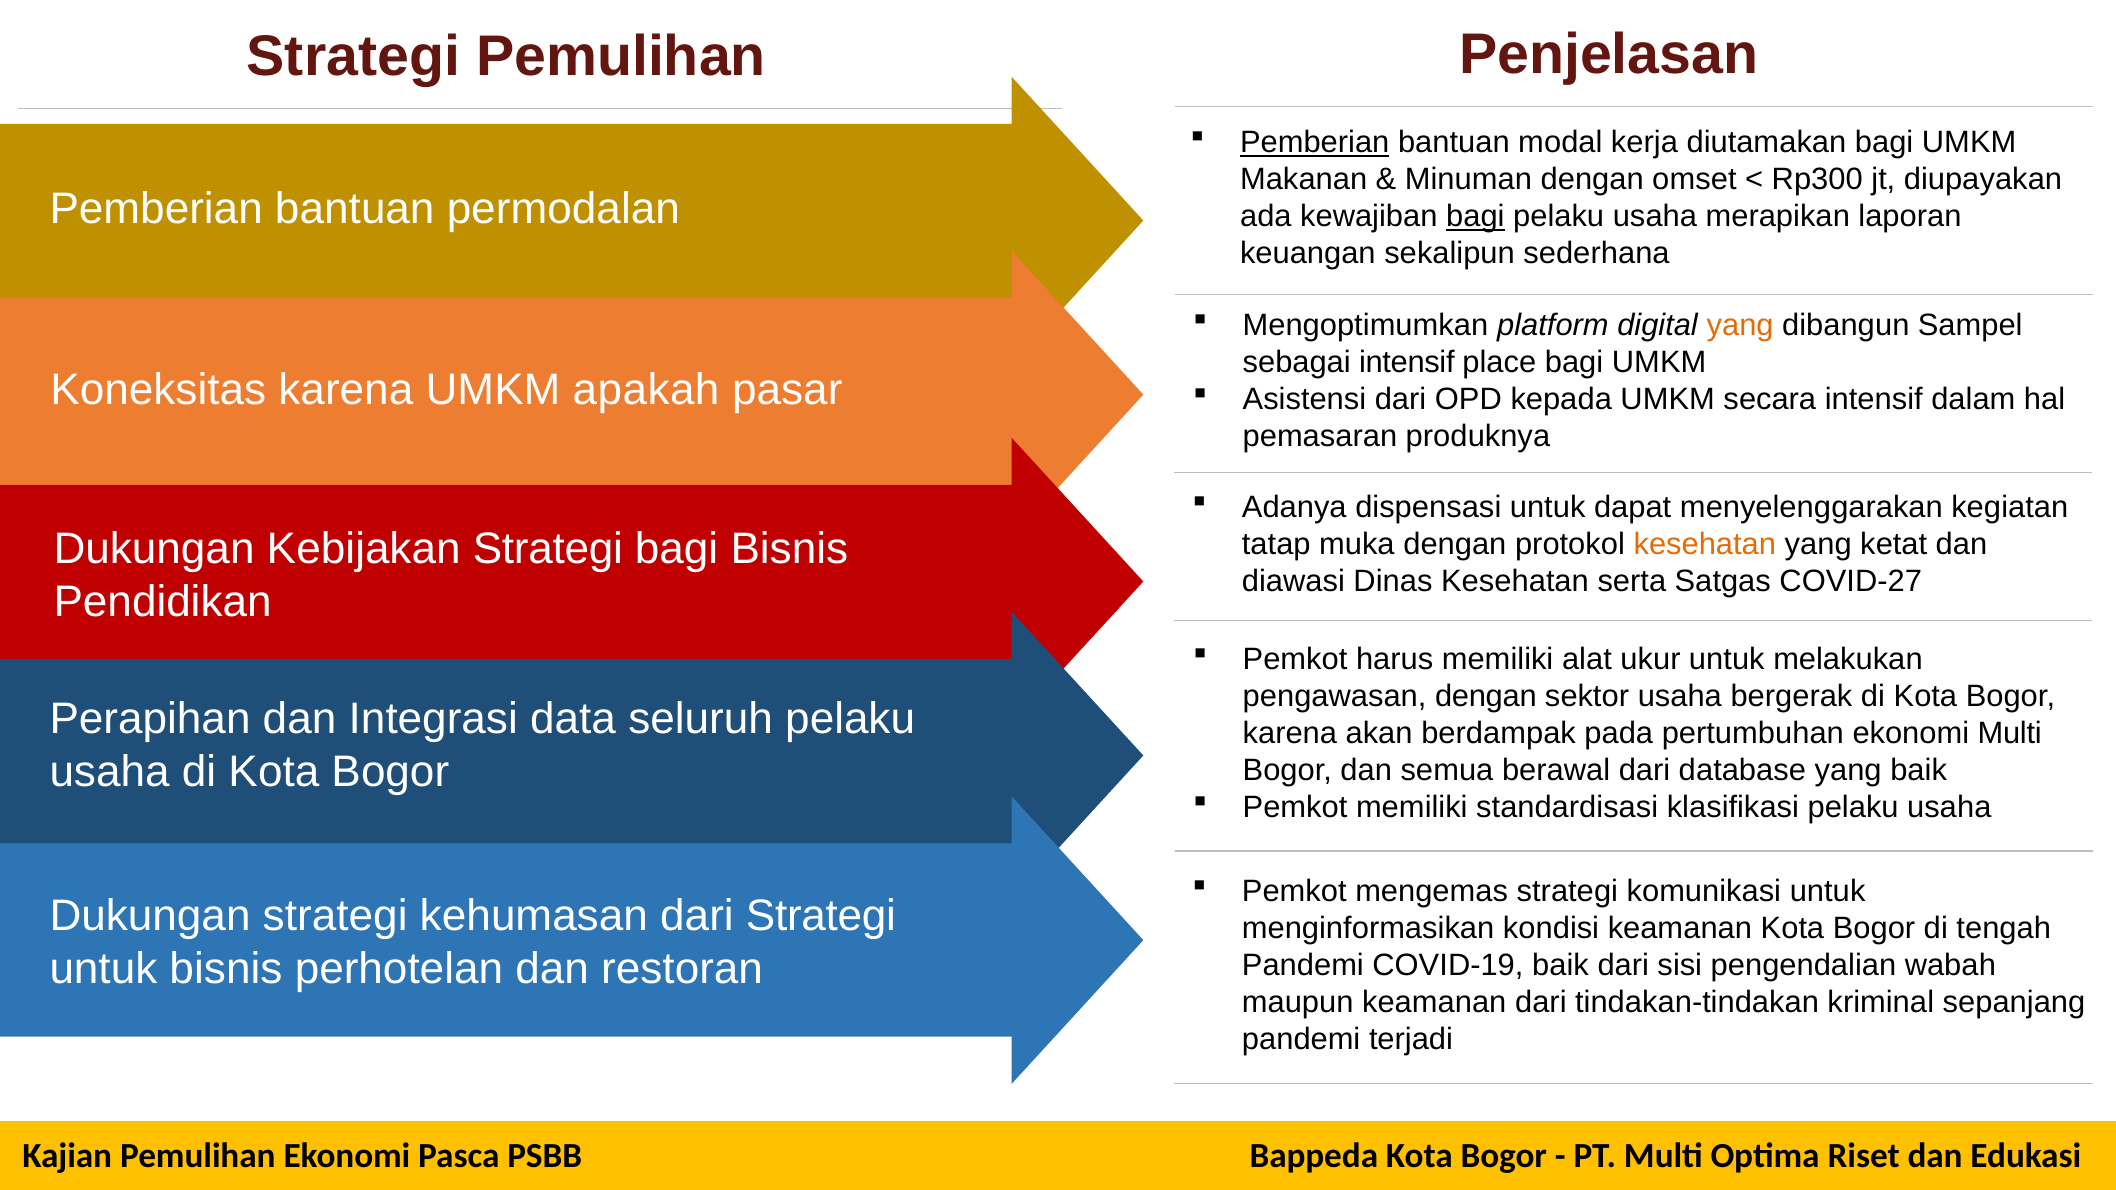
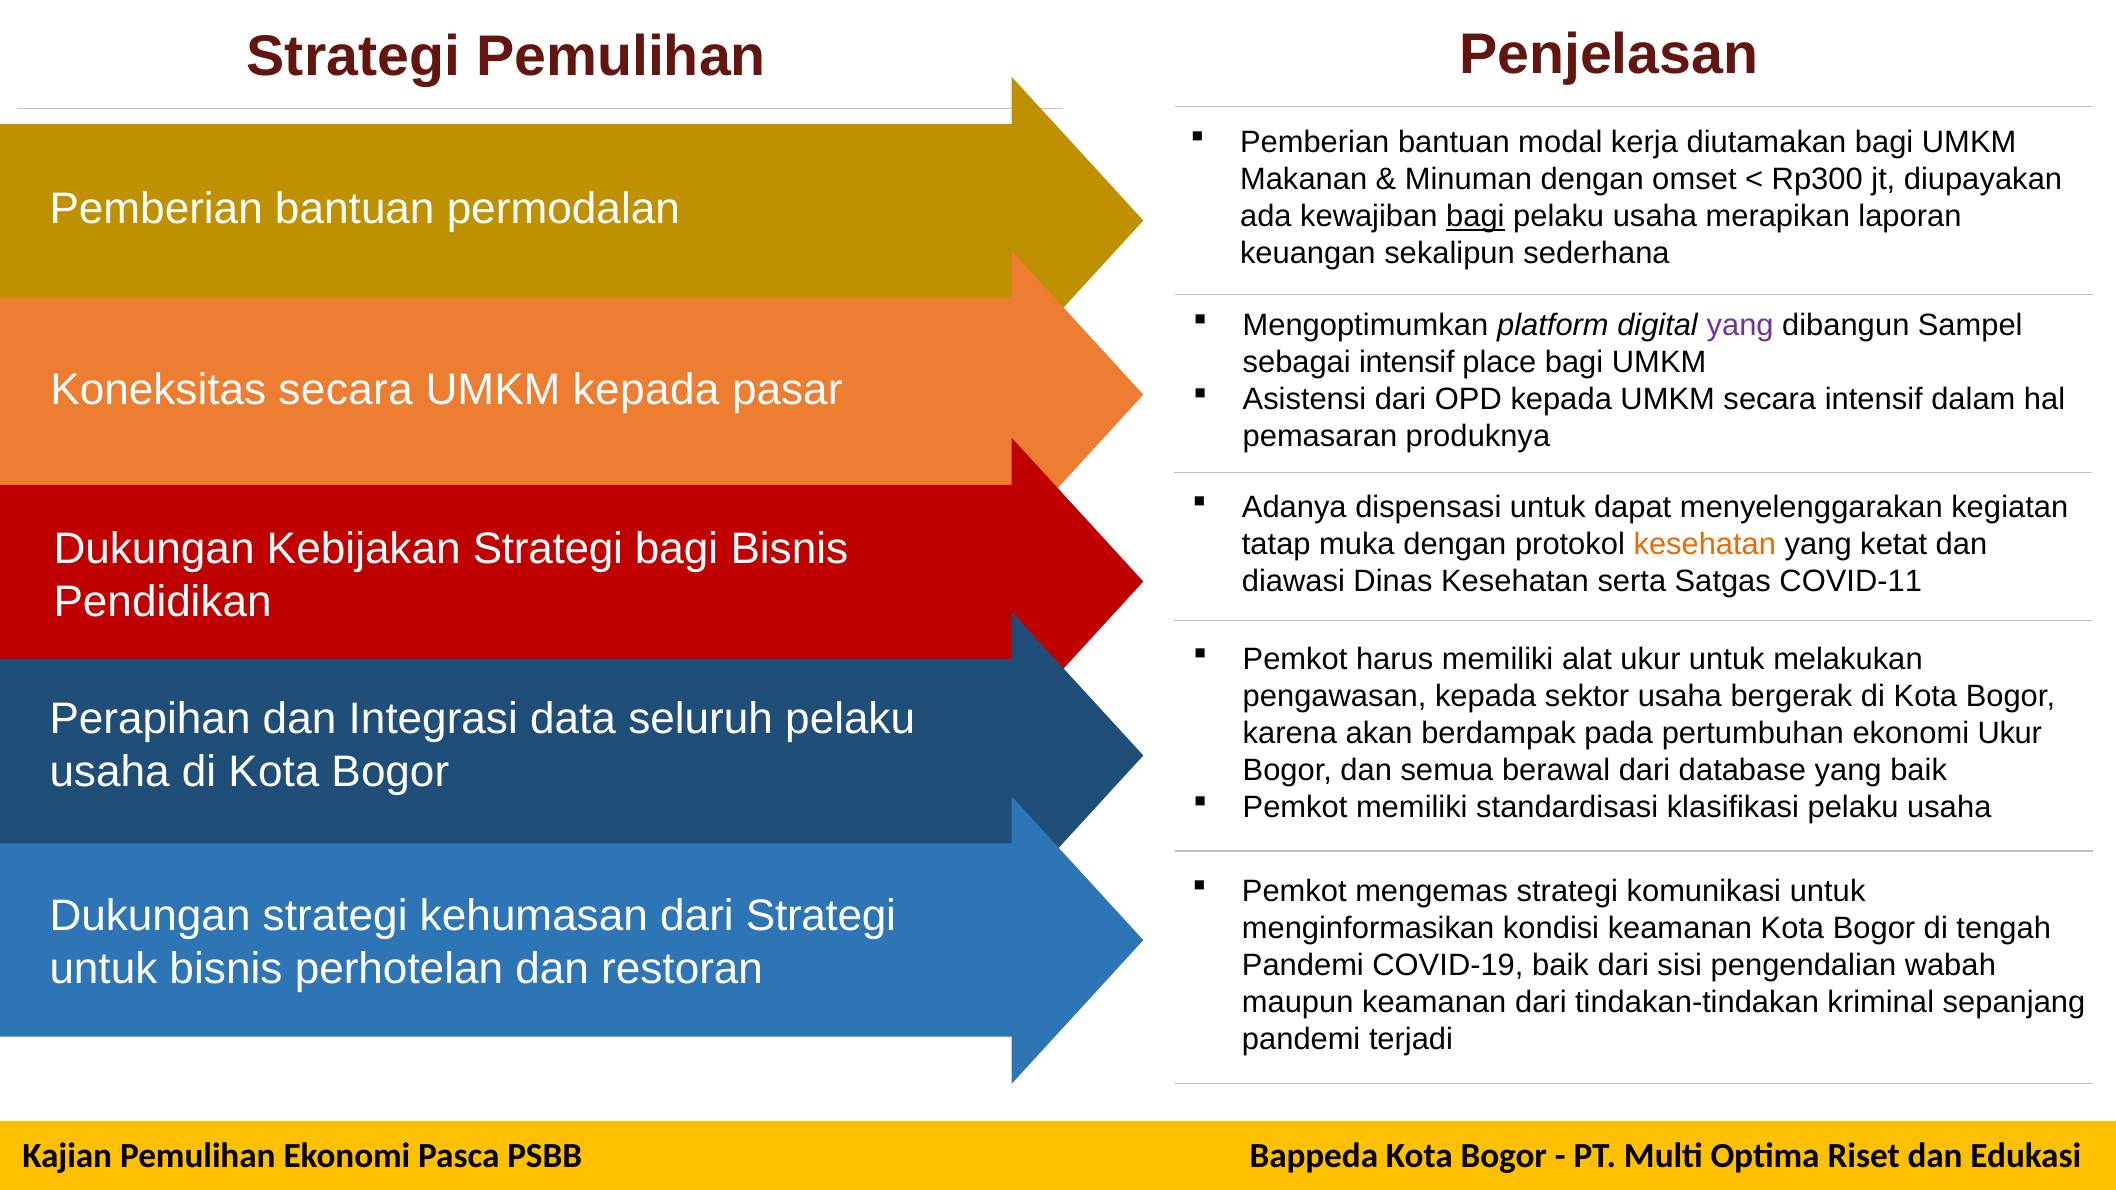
Pemberian at (1315, 143) underline: present -> none
yang at (1740, 325) colour: orange -> purple
Koneksitas karena: karena -> secara
UMKM apakah: apakah -> kepada
COVID-27: COVID-27 -> COVID-11
pengawasan dengan: dengan -> kepada
ekonomi Multi: Multi -> Ukur
